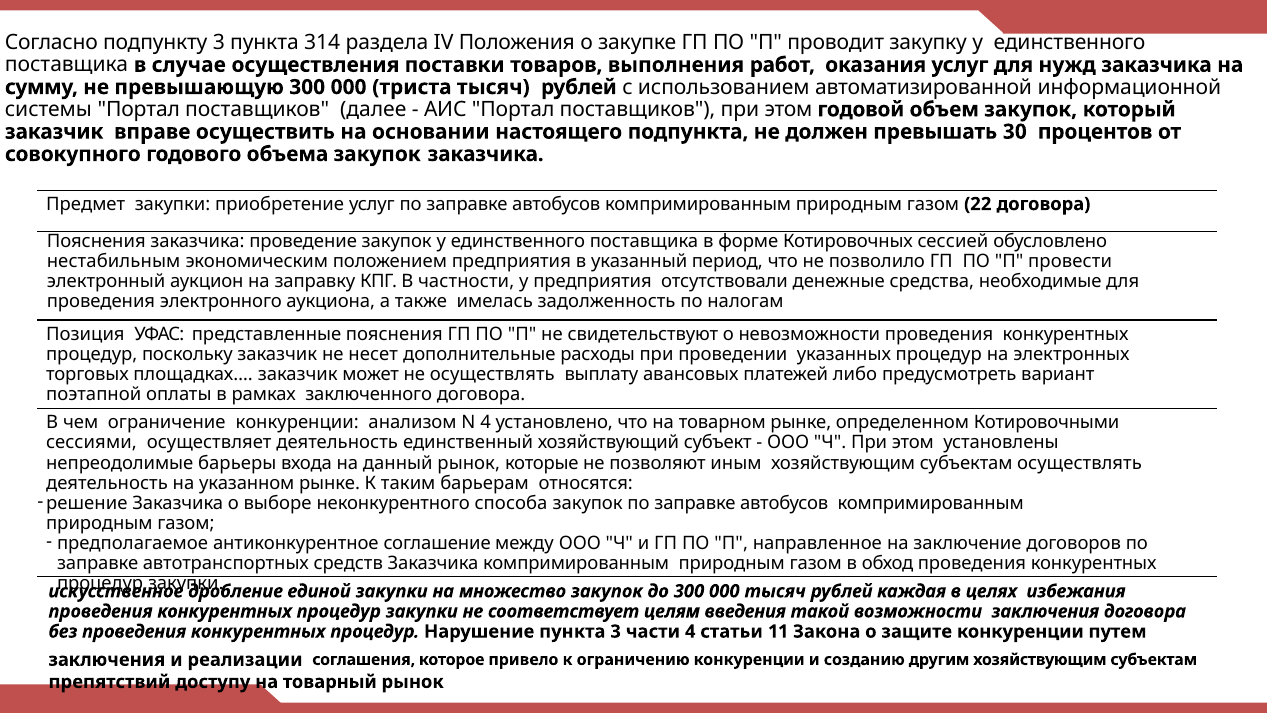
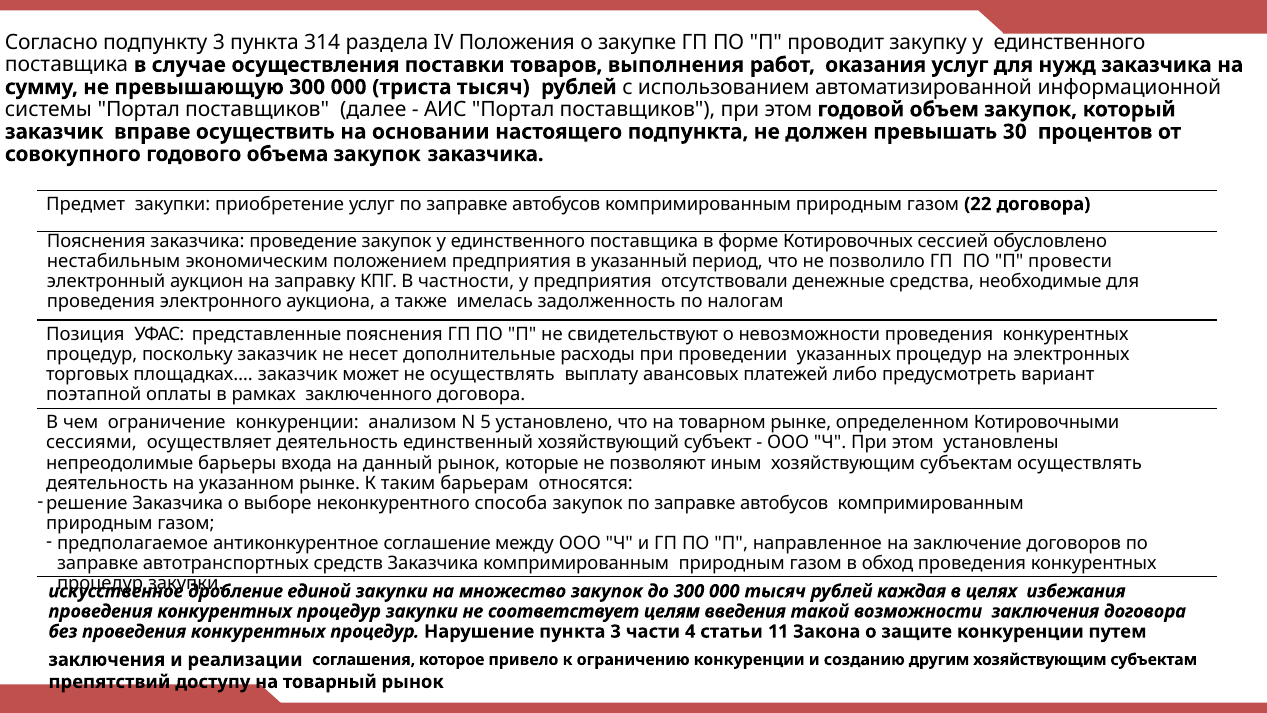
N 4: 4 -> 5
